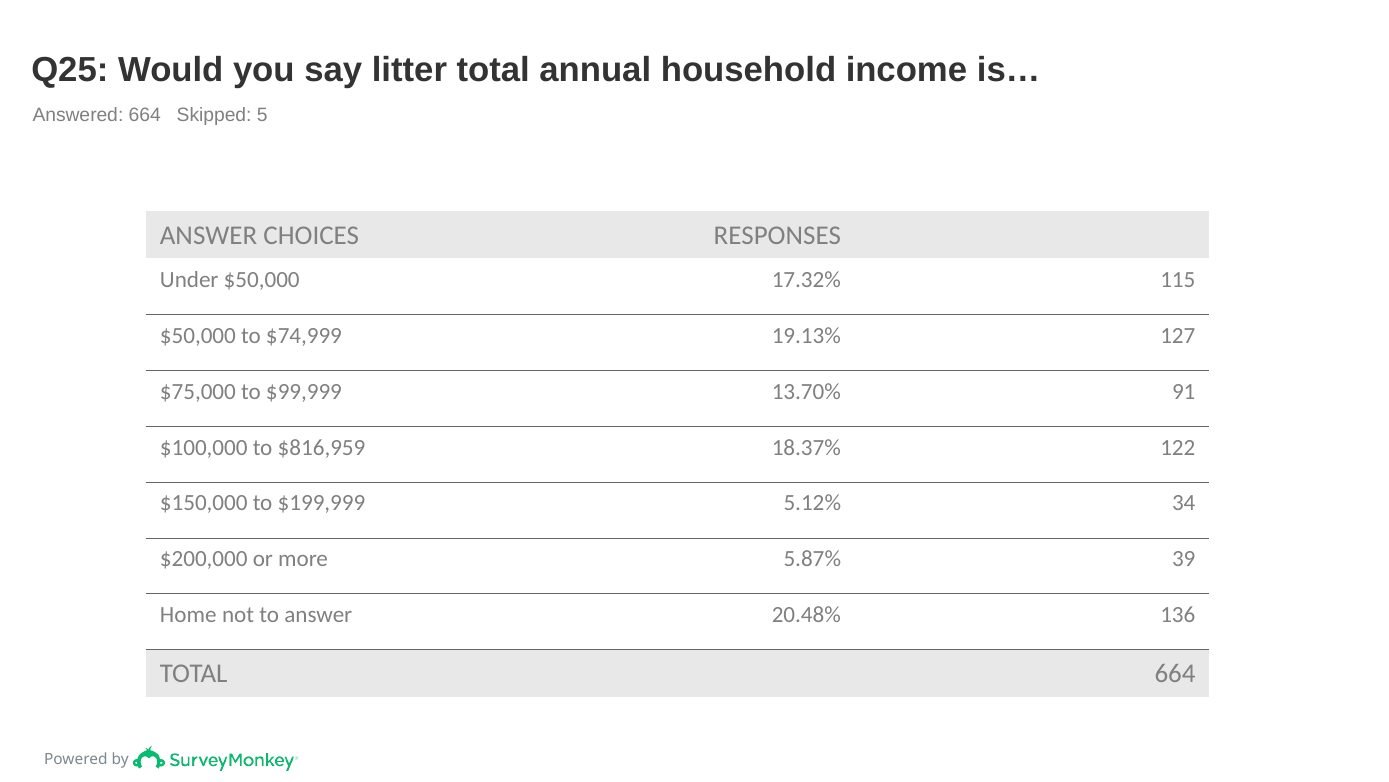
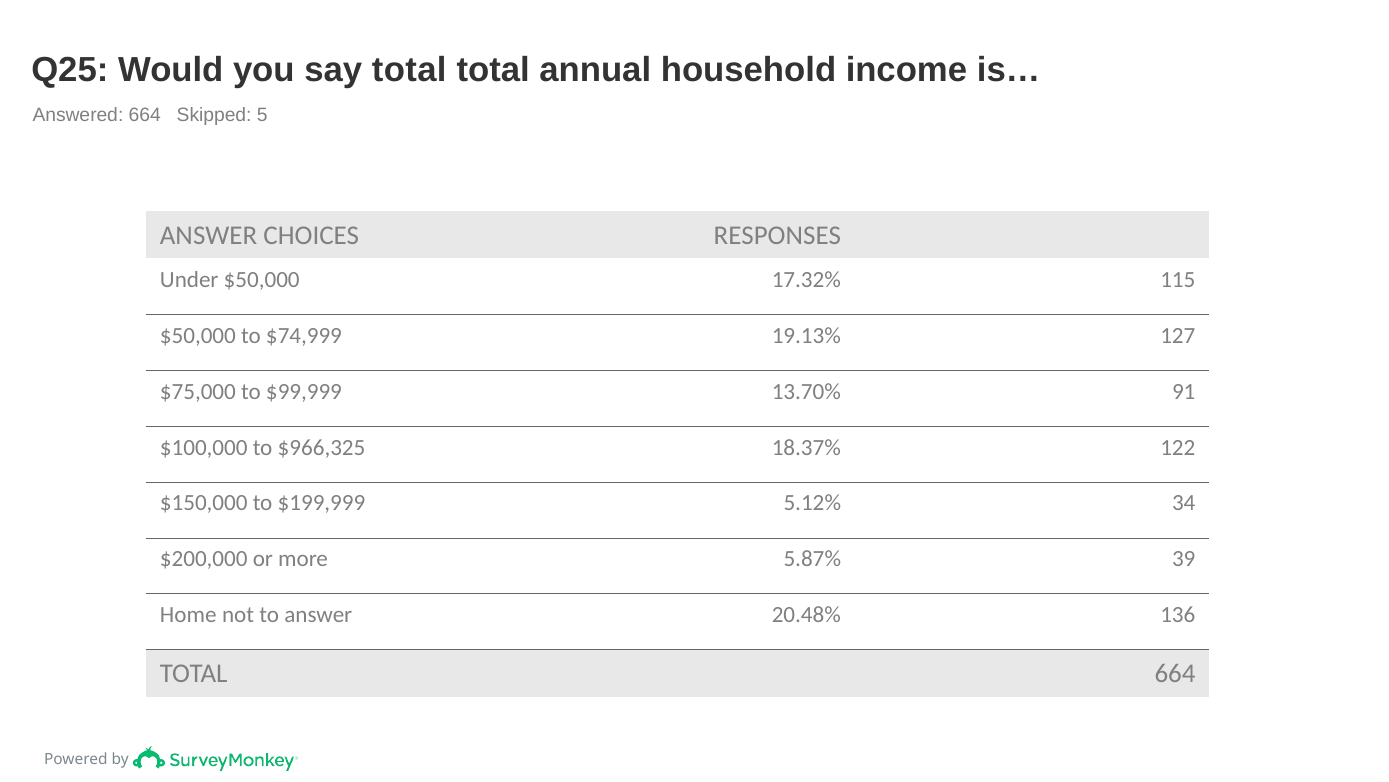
say litter: litter -> total
$816,959: $816,959 -> $966,325
